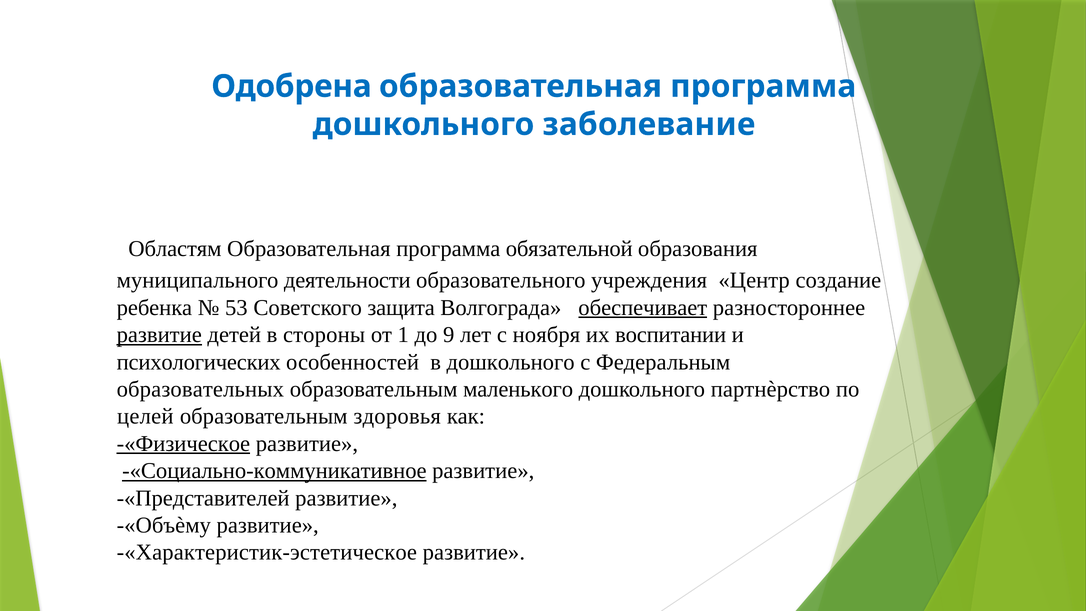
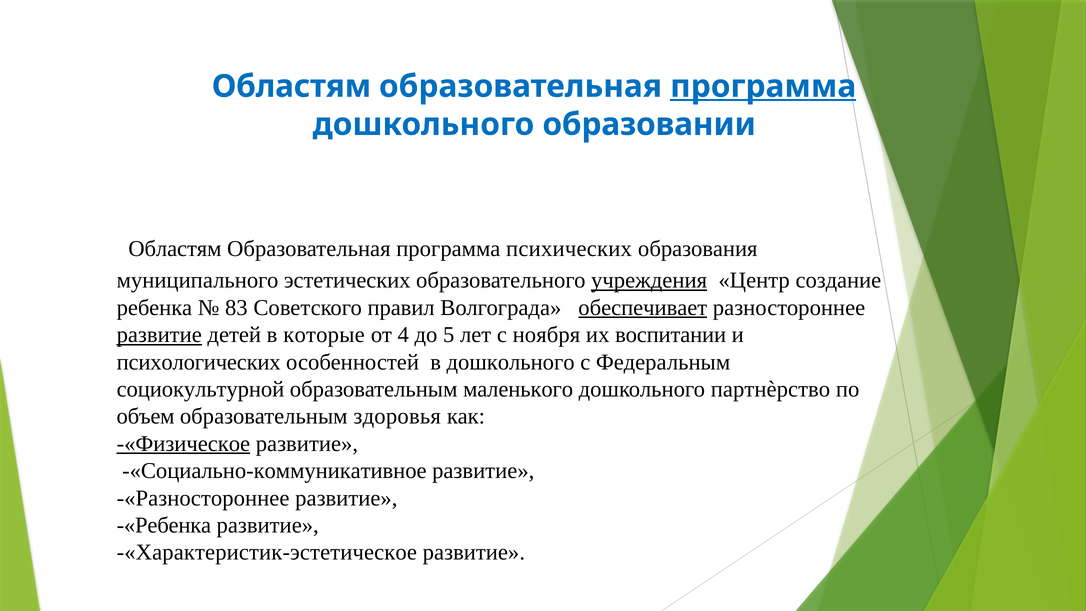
Одобрена at (291, 86): Одобрена -> Областям
программа at (763, 86) underline: none -> present
заболевание: заболевание -> образовании
обязательной: обязательной -> психических
деятельности: деятельности -> эстетических
учреждения underline: none -> present
53: 53 -> 83
защита: защита -> правил
стороны: стороны -> которые
1: 1 -> 4
9: 9 -> 5
образовательных: образовательных -> социокультурной
целей: целей -> объем
-«Социально-коммуникативное underline: present -> none
-«Представителей: -«Представителей -> -«Разностороннее
-«Объѐму: -«Объѐму -> -«Ребенка
